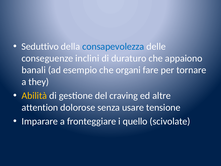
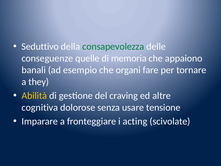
consapevolezza colour: blue -> green
inclini: inclini -> quelle
duraturo: duraturo -> memoria
attention: attention -> cognitiva
quello: quello -> acting
